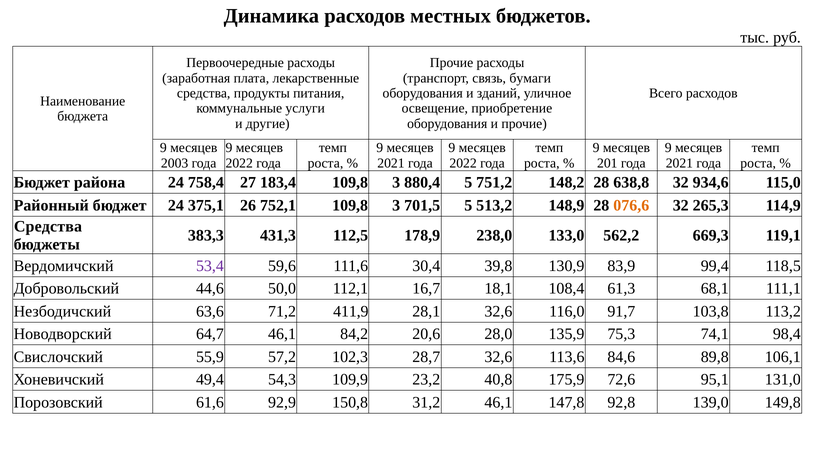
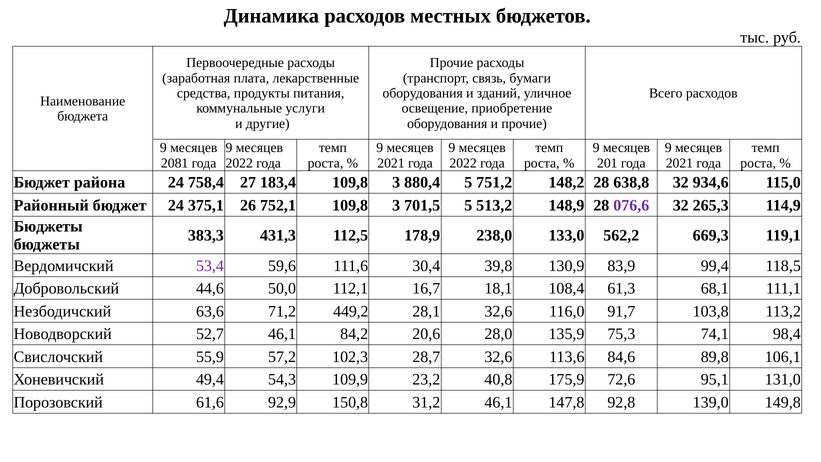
2003: 2003 -> 2081
076,6 colour: orange -> purple
Средства at (48, 227): Средства -> Бюджеты
411,9: 411,9 -> 449,2
64,7: 64,7 -> 52,7
